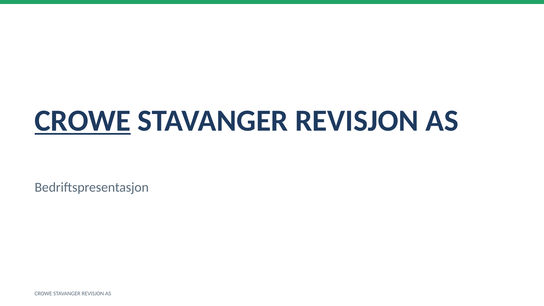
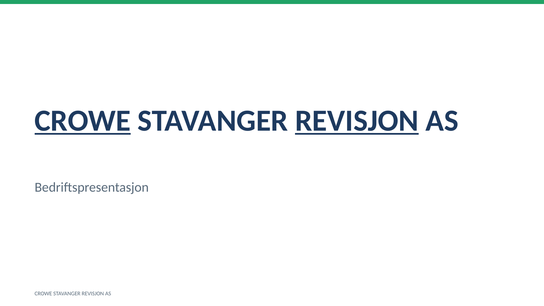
REVISJON at (357, 121) underline: none -> present
